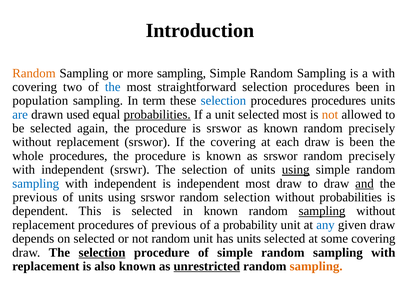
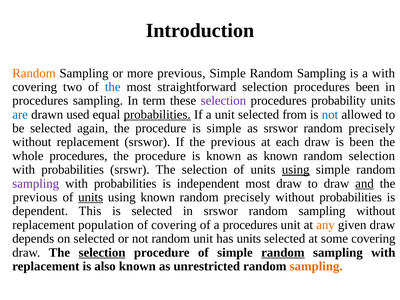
more sampling: sampling -> previous
population at (40, 101): population -> procedures
selection at (223, 101) colour: blue -> purple
procedures procedures: procedures -> probability
selected most: most -> from
not at (330, 115) colour: orange -> blue
is srswor: srswor -> simple
as known: known -> srswor
If the covering: covering -> previous
as srswor: srswor -> known
precisely at (372, 156): precisely -> selection
independent at (73, 170): independent -> probabilities
sampling at (36, 183) colour: blue -> purple
independent at (125, 183): independent -> probabilities
units at (91, 197) underline: none -> present
using srswor: srswor -> known
selection at (247, 197): selection -> precisely
in known: known -> srswor
sampling at (322, 211) underline: present -> none
replacement procedures: procedures -> population
of previous: previous -> covering
a probability: probability -> procedures
any colour: blue -> orange
random at (283, 252) underline: none -> present
unrestricted underline: present -> none
